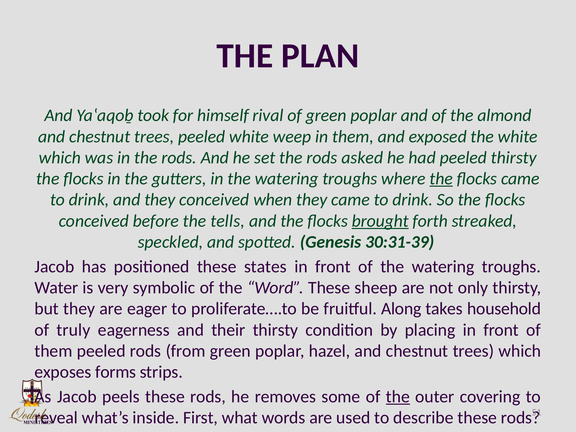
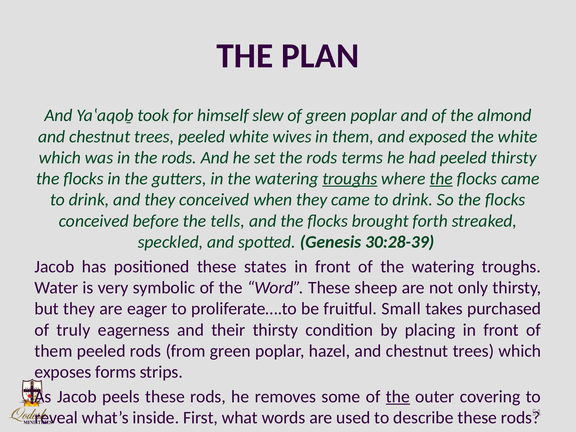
rival: rival -> slew
weep: weep -> wives
asked: asked -> terms
troughs at (350, 179) underline: none -> present
brought underline: present -> none
30:31-39: 30:31-39 -> 30:28-39
Along: Along -> Small
household: household -> purchased
